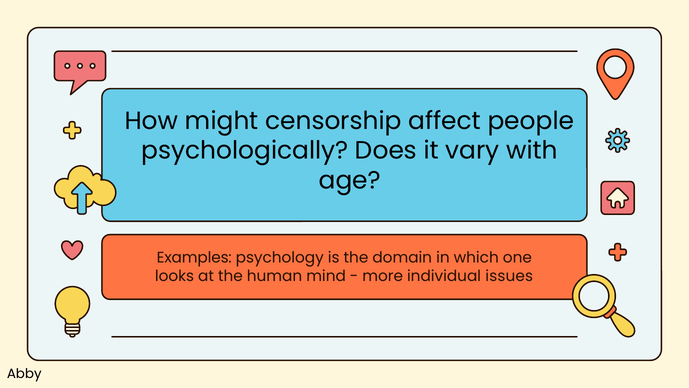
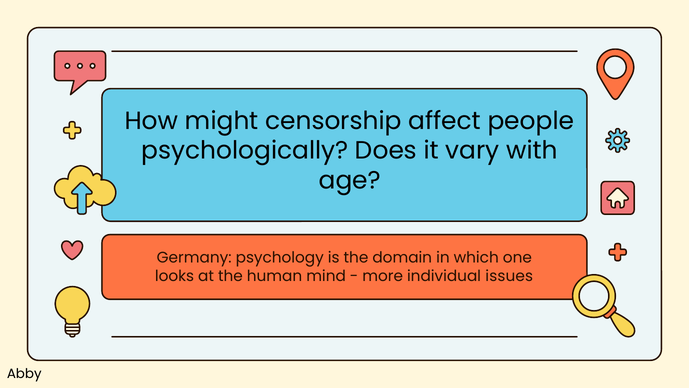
Examples: Examples -> Germany
